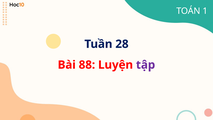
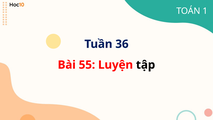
28: 28 -> 36
88: 88 -> 55
tập colour: purple -> black
